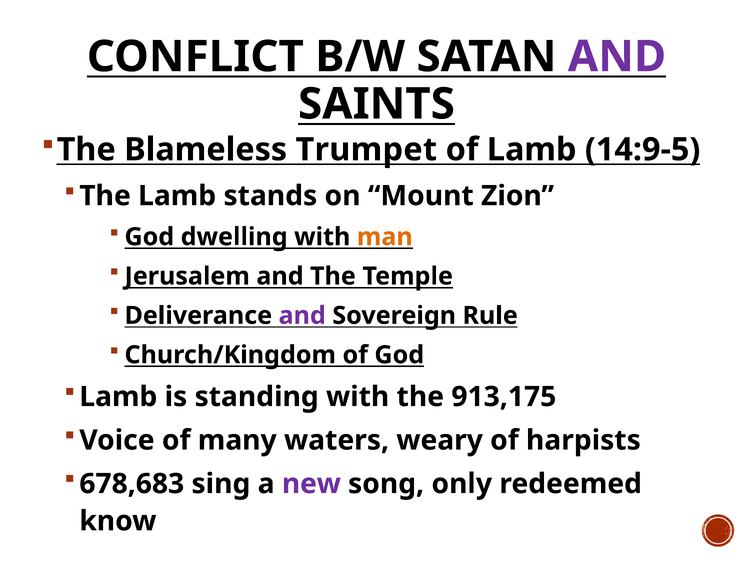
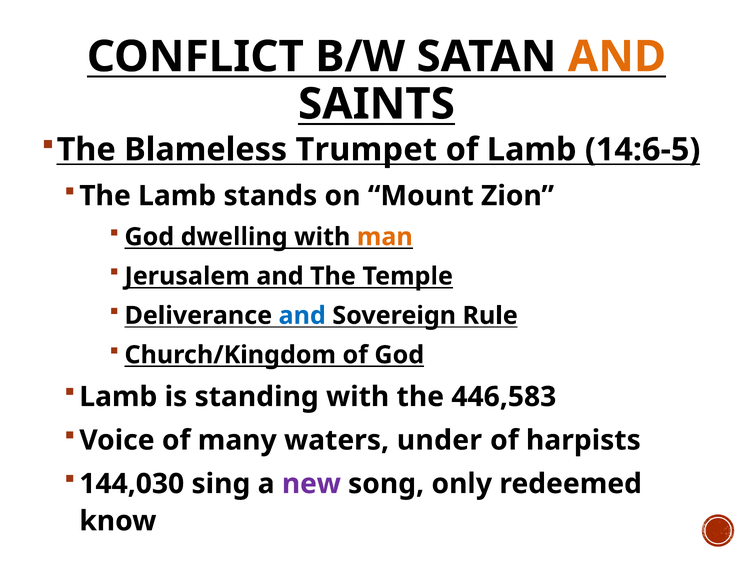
AND at (617, 57) colour: purple -> orange
14:9-5: 14:9-5 -> 14:6-5
and at (302, 316) colour: purple -> blue
913,175: 913,175 -> 446,583
weary: weary -> under
678,683: 678,683 -> 144,030
